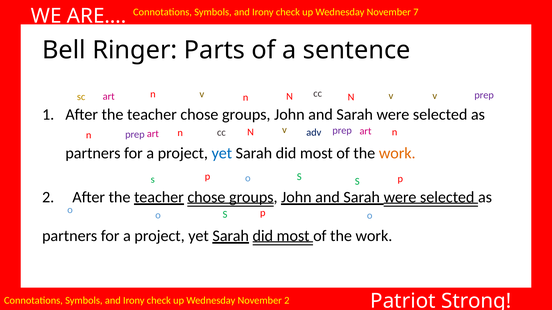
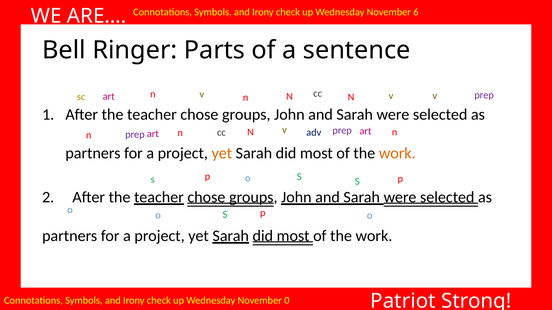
7: 7 -> 6
yet at (222, 153) colour: blue -> orange
November 2: 2 -> 0
